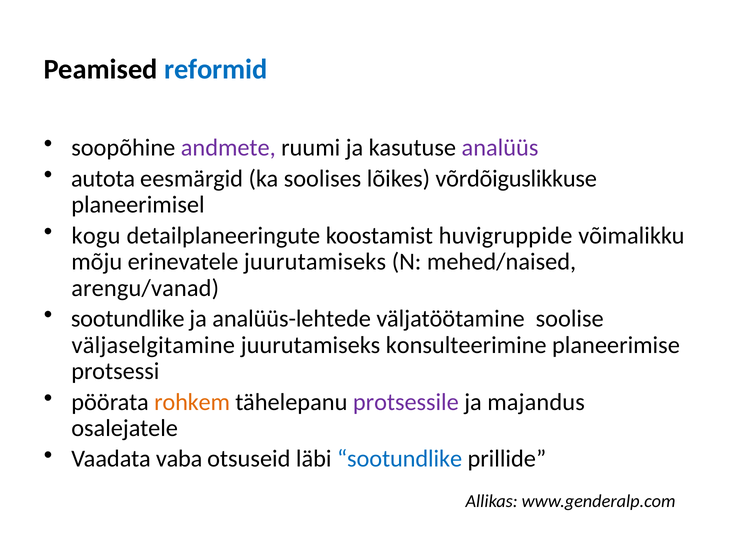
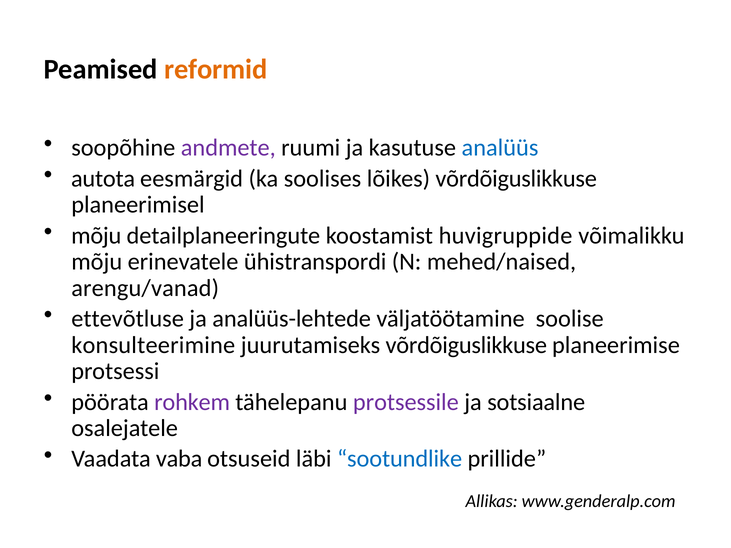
reformid colour: blue -> orange
analüüs colour: purple -> blue
kogu at (96, 236): kogu -> mõju
erinevatele juurutamiseks: juurutamiseks -> ühistranspordi
sootundlike at (128, 319): sootundlike -> ettevõtluse
väljaselgitamine: väljaselgitamine -> konsulteerimine
juurutamiseks konsulteerimine: konsulteerimine -> võrdõiguslikkuse
rohkem colour: orange -> purple
majandus: majandus -> sotsiaalne
